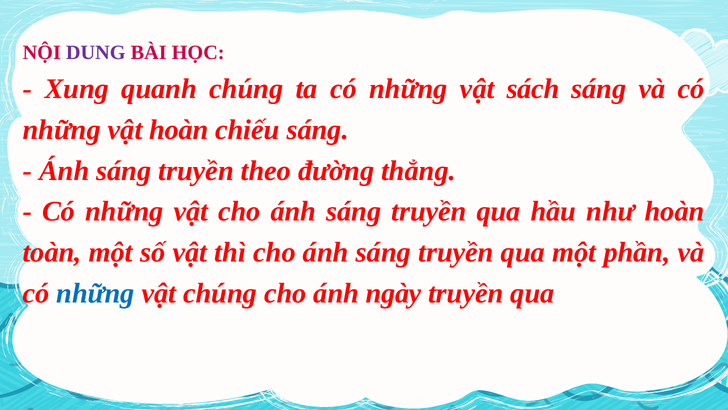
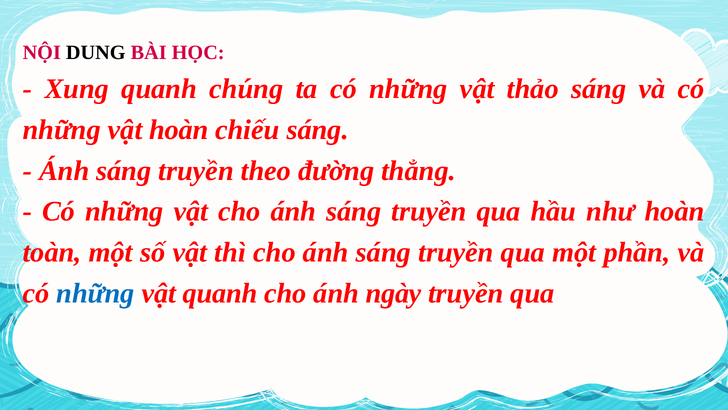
DUNG colour: purple -> black
sách: sách -> thảo
vật chúng: chúng -> quanh
